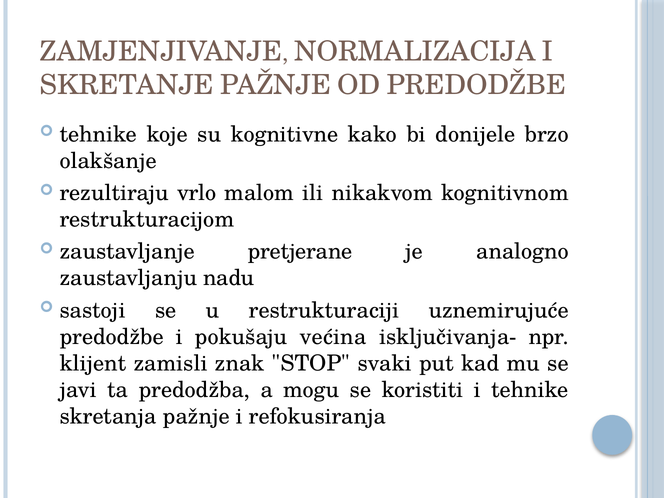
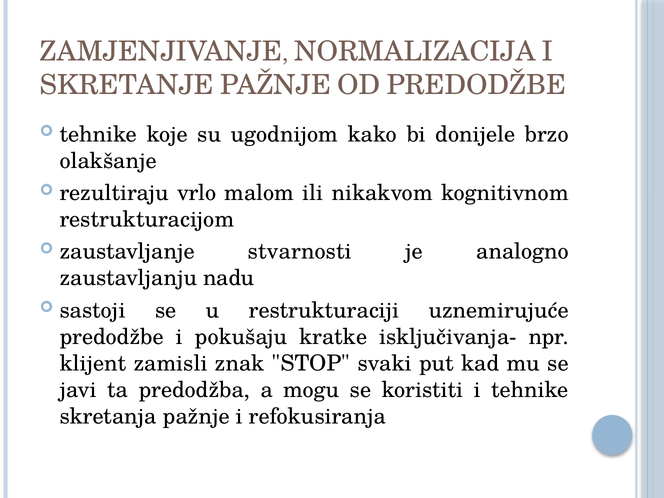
kognitivne: kognitivne -> ugodnijom
pretjerane: pretjerane -> stvarnosti
većina: većina -> kratke
